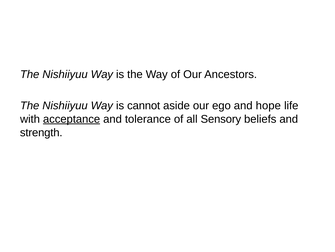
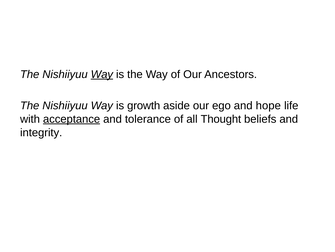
Way at (102, 74) underline: none -> present
cannot: cannot -> growth
Sensory: Sensory -> Thought
strength: strength -> integrity
